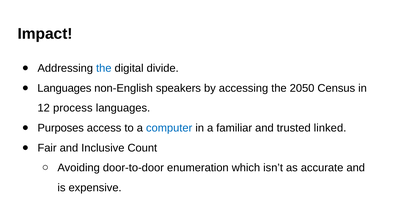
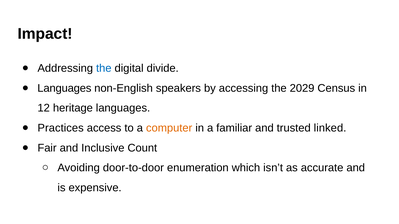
2050: 2050 -> 2029
process: process -> heritage
Purposes: Purposes -> Practices
computer colour: blue -> orange
